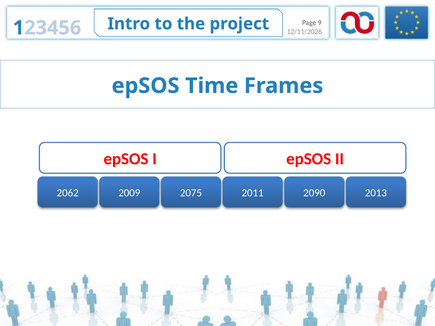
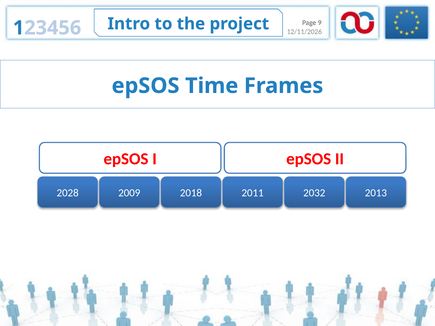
2062: 2062 -> 2028
2075: 2075 -> 2018
2090: 2090 -> 2032
